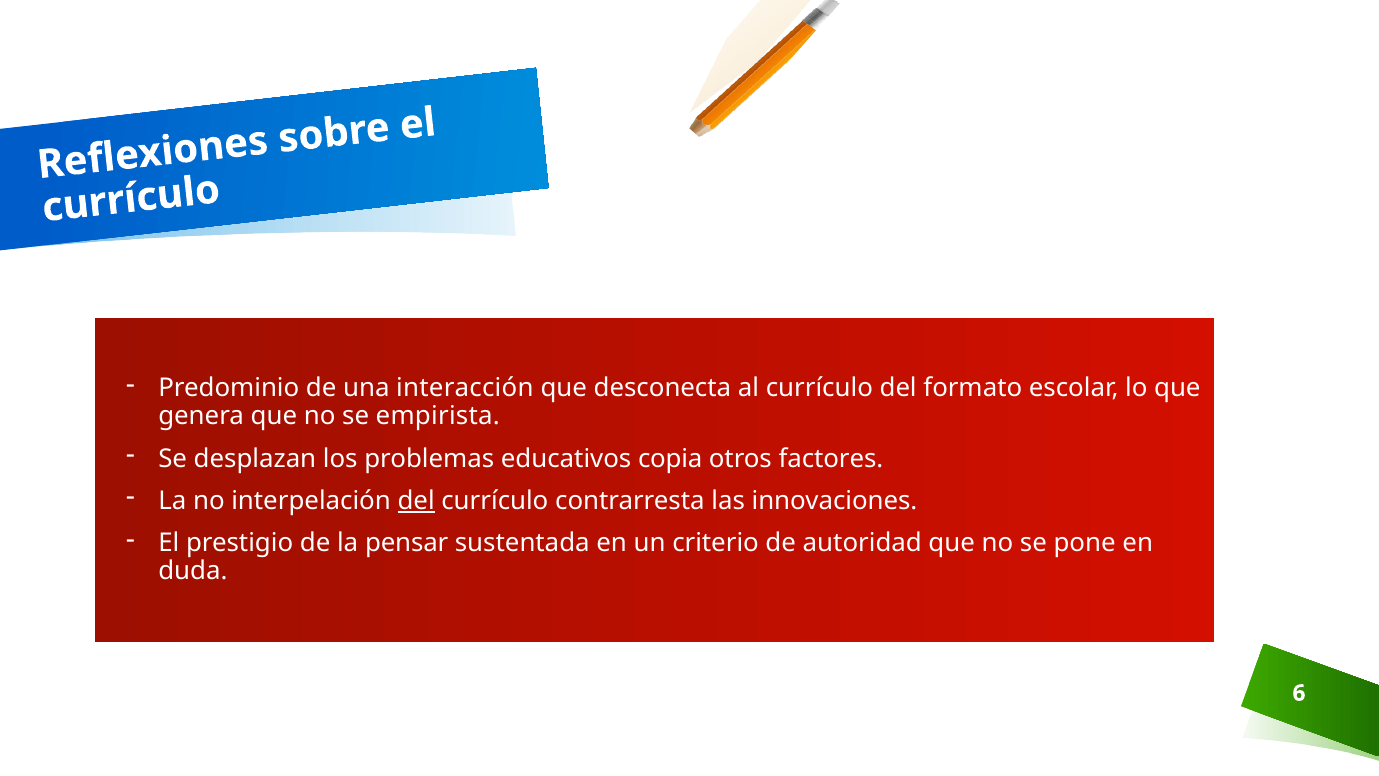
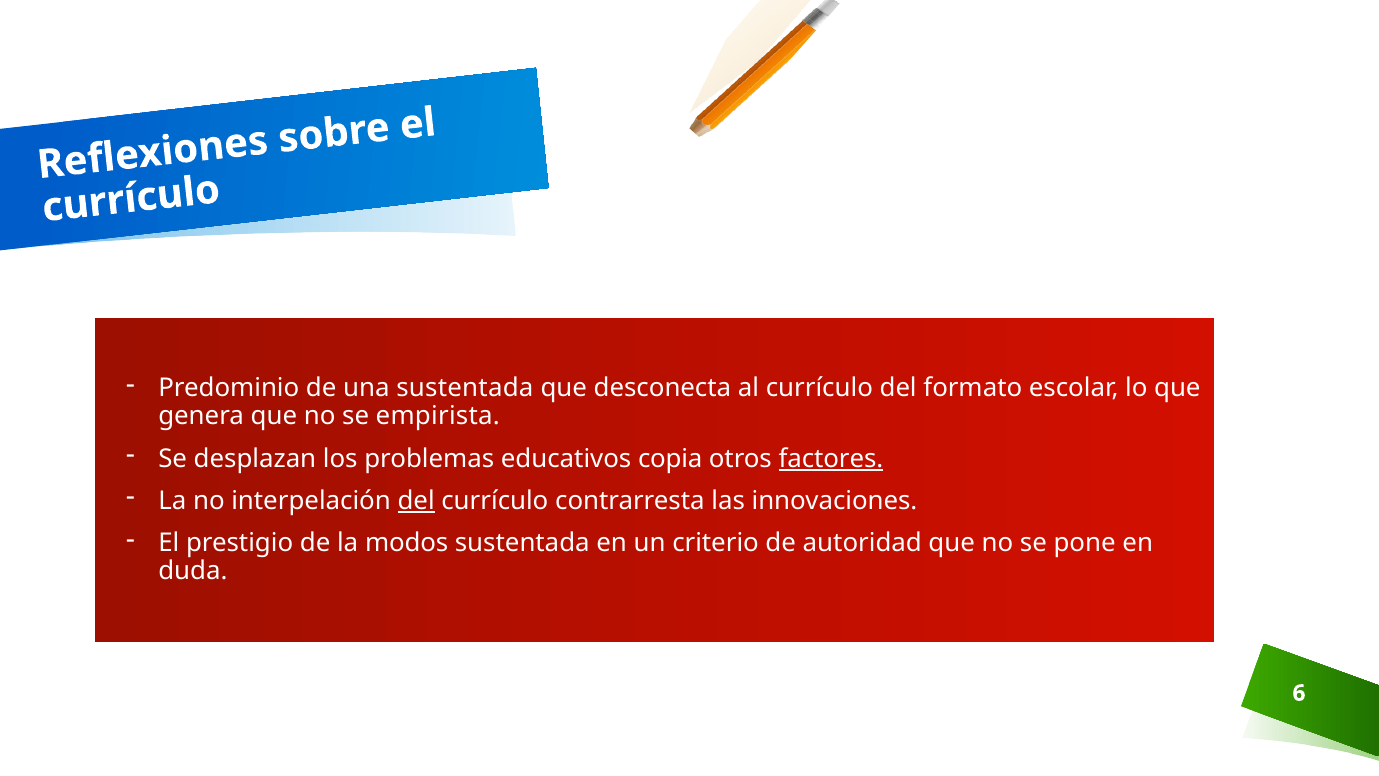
una interacción: interacción -> sustentada
factores underline: none -> present
pensar: pensar -> modos
